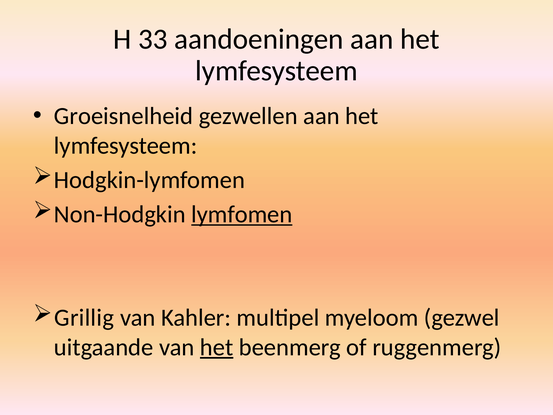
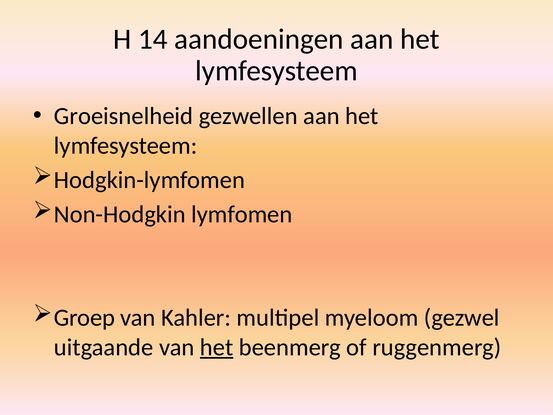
33: 33 -> 14
lymfomen underline: present -> none
Grillig: Grillig -> Groep
